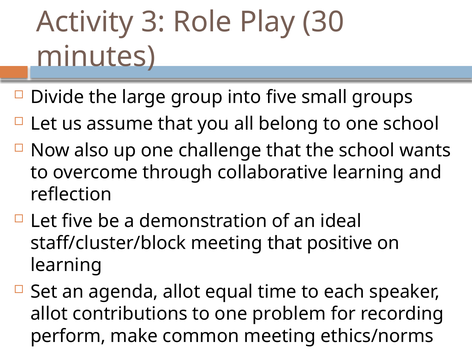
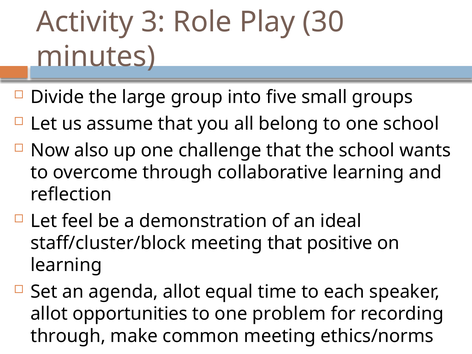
Let five: five -> feel
contributions: contributions -> opportunities
perform at (68, 336): perform -> through
